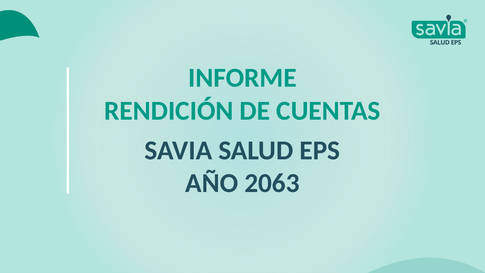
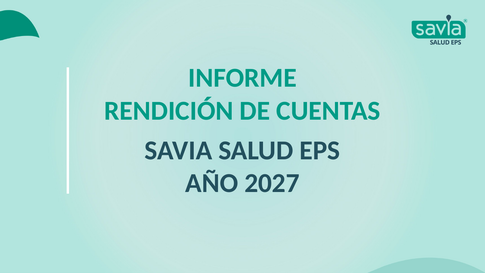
2063: 2063 -> 2027
